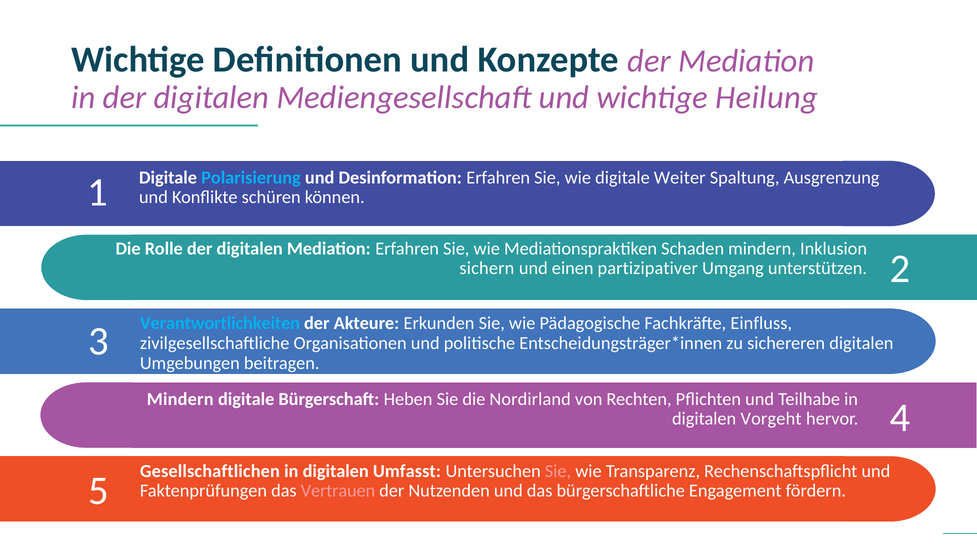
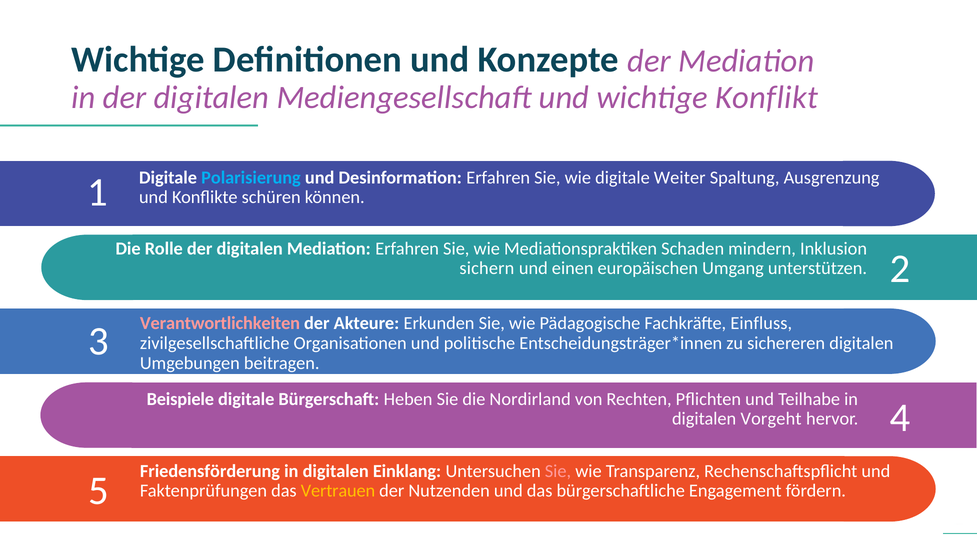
Heilung: Heilung -> Konflikt
partizipativer: partizipativer -> europäischen
Verantwortlichkeiten colour: light blue -> pink
Mindern at (180, 399): Mindern -> Beispiele
Gesellschaftlichen: Gesellschaftlichen -> Friedensförderung
Umfasst: Umfasst -> Einklang
Vertrauen colour: pink -> yellow
